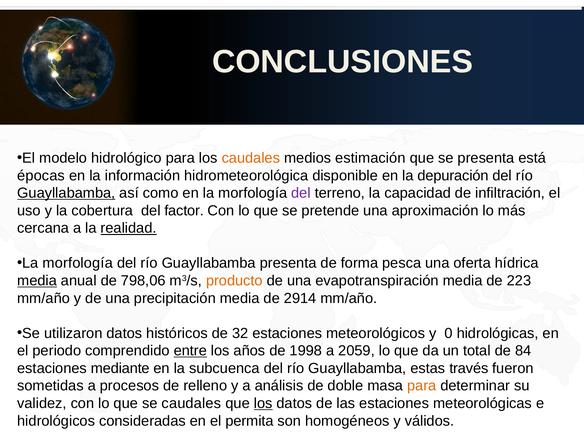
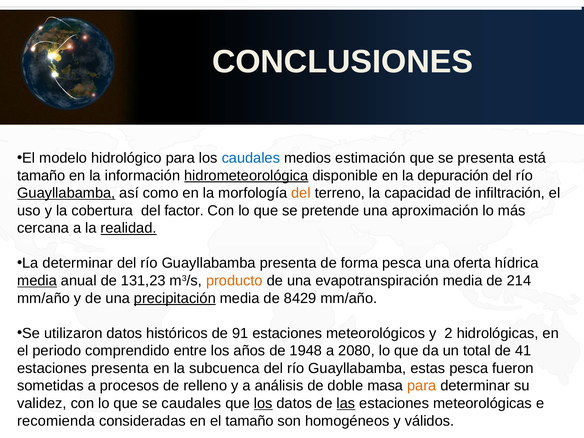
caudales at (251, 158) colour: orange -> blue
épocas at (41, 176): épocas -> tamaño
hidrometeorológica underline: none -> present
del at (301, 193) colour: purple -> orange
morfología at (78, 263): morfología -> determinar
798,06: 798,06 -> 131,23
223: 223 -> 214
precipitación underline: none -> present
2914: 2914 -> 8429
32: 32 -> 91
0: 0 -> 2
entre underline: present -> none
1998: 1998 -> 1948
2059: 2059 -> 2080
84: 84 -> 41
estaciones mediante: mediante -> presenta
estas través: través -> pesca
las underline: none -> present
hidrológicos: hidrológicos -> recomienda
el permita: permita -> tamaño
